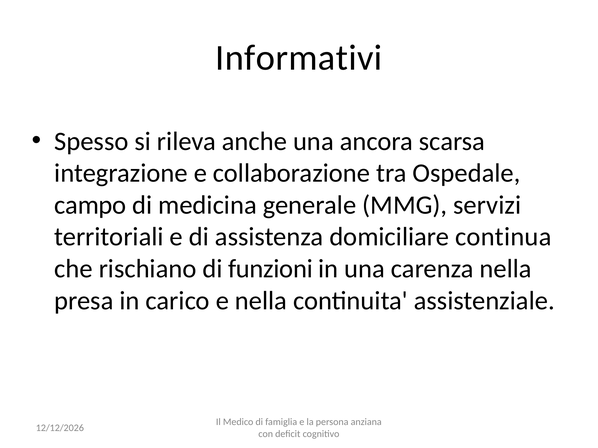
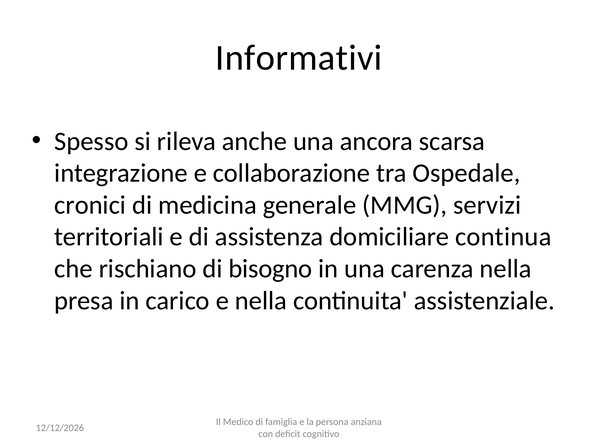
campo: campo -> cronici
funzioni: funzioni -> bisogno
